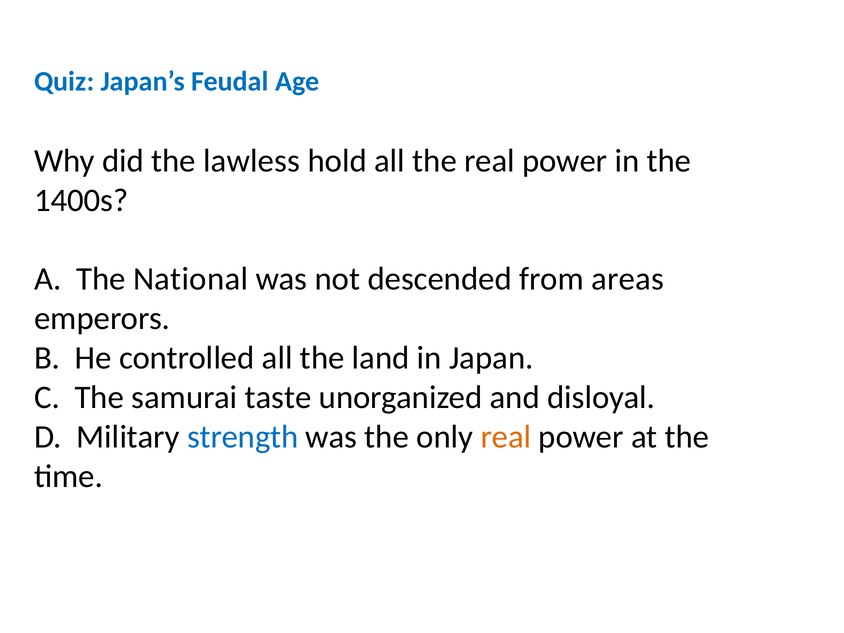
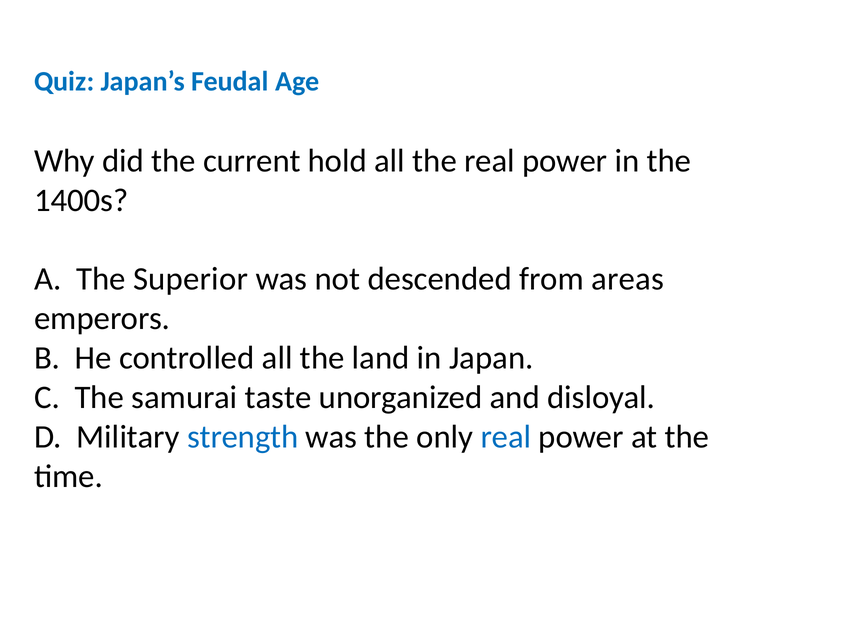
lawless: lawless -> current
National: National -> Superior
real at (506, 437) colour: orange -> blue
